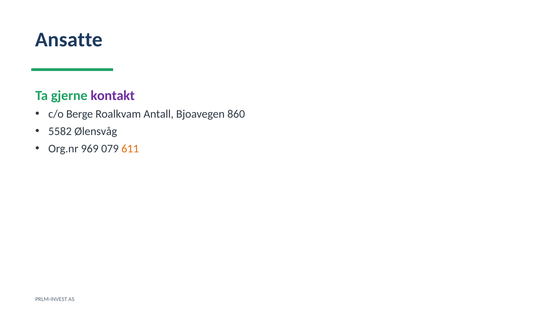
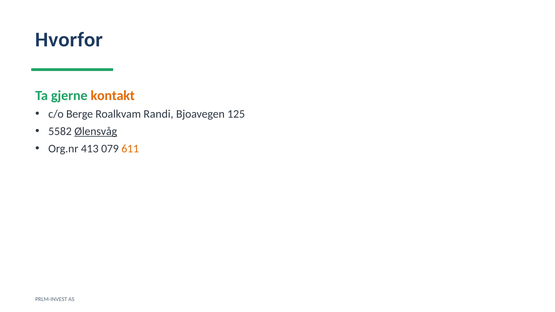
Ansatte: Ansatte -> Hvorfor
kontakt colour: purple -> orange
Antall: Antall -> Randi
860: 860 -> 125
Ølensvåg underline: none -> present
969: 969 -> 413
